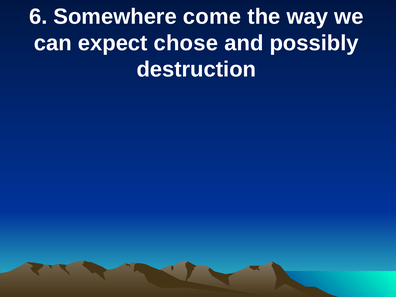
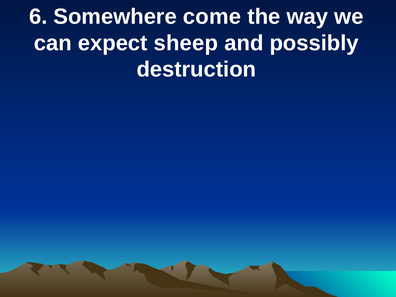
chose: chose -> sheep
